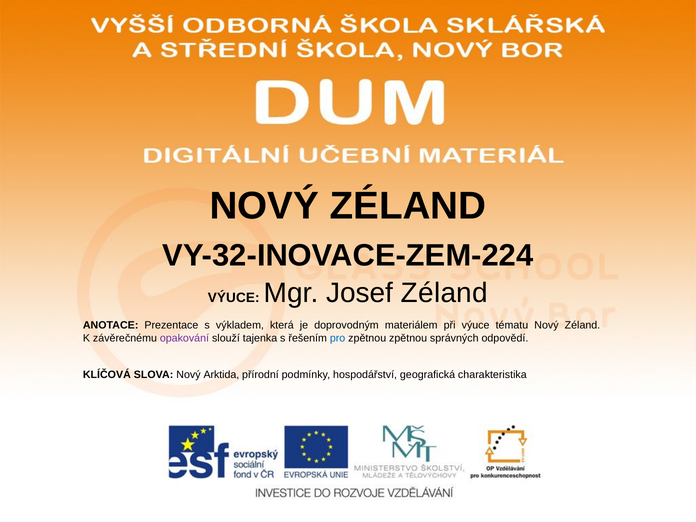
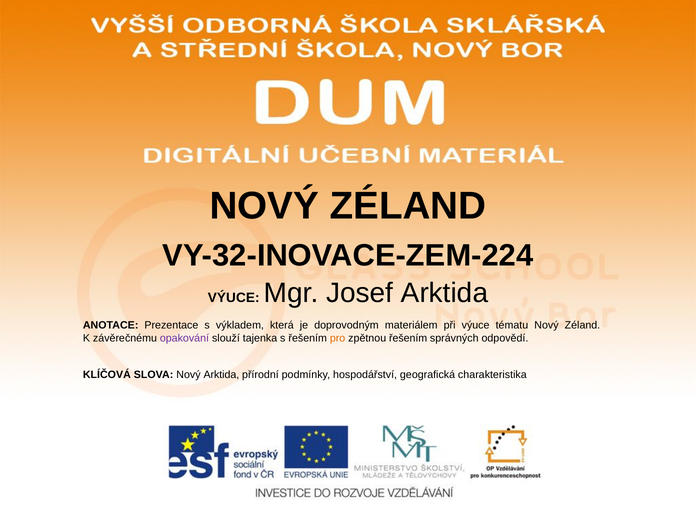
Josef Zéland: Zéland -> Arktida
pro colour: blue -> orange
zpětnou zpětnou: zpětnou -> řešením
